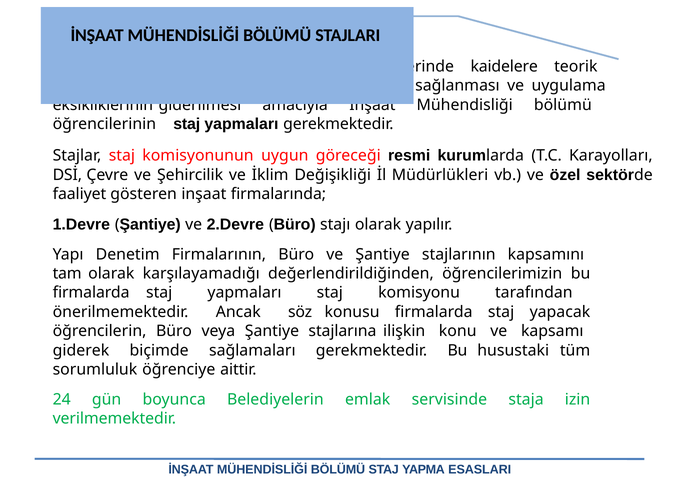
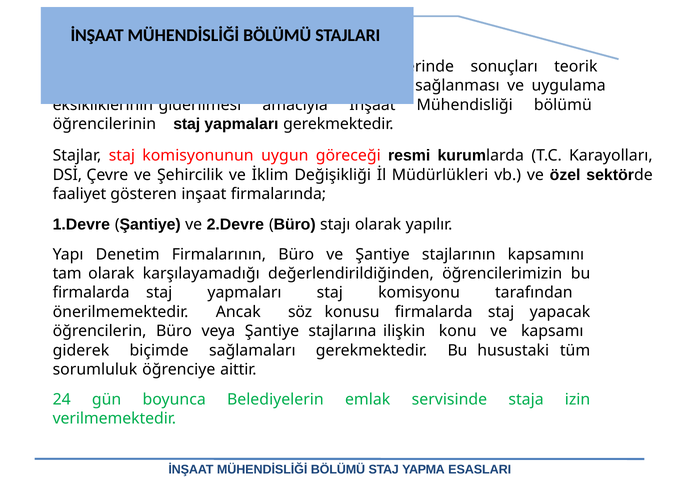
kaidelere: kaidelere -> sonuçları
